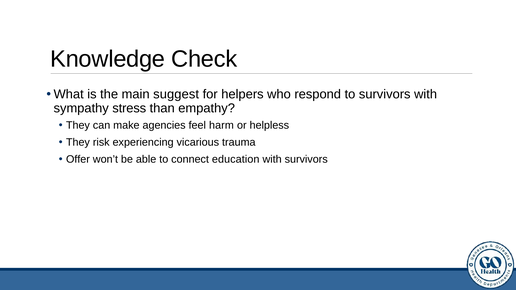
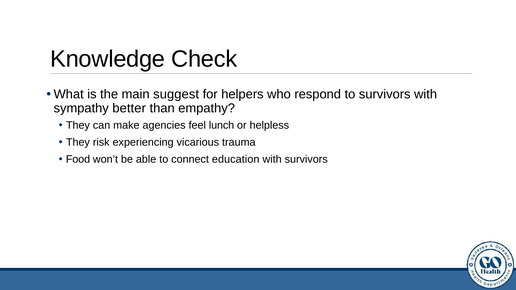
stress: stress -> better
harm: harm -> lunch
Offer: Offer -> Food
